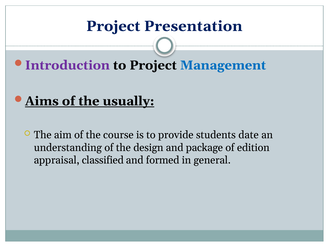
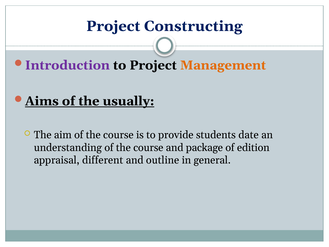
Presentation: Presentation -> Constructing
Management colour: blue -> orange
understanding of the design: design -> course
classified: classified -> different
formed: formed -> outline
